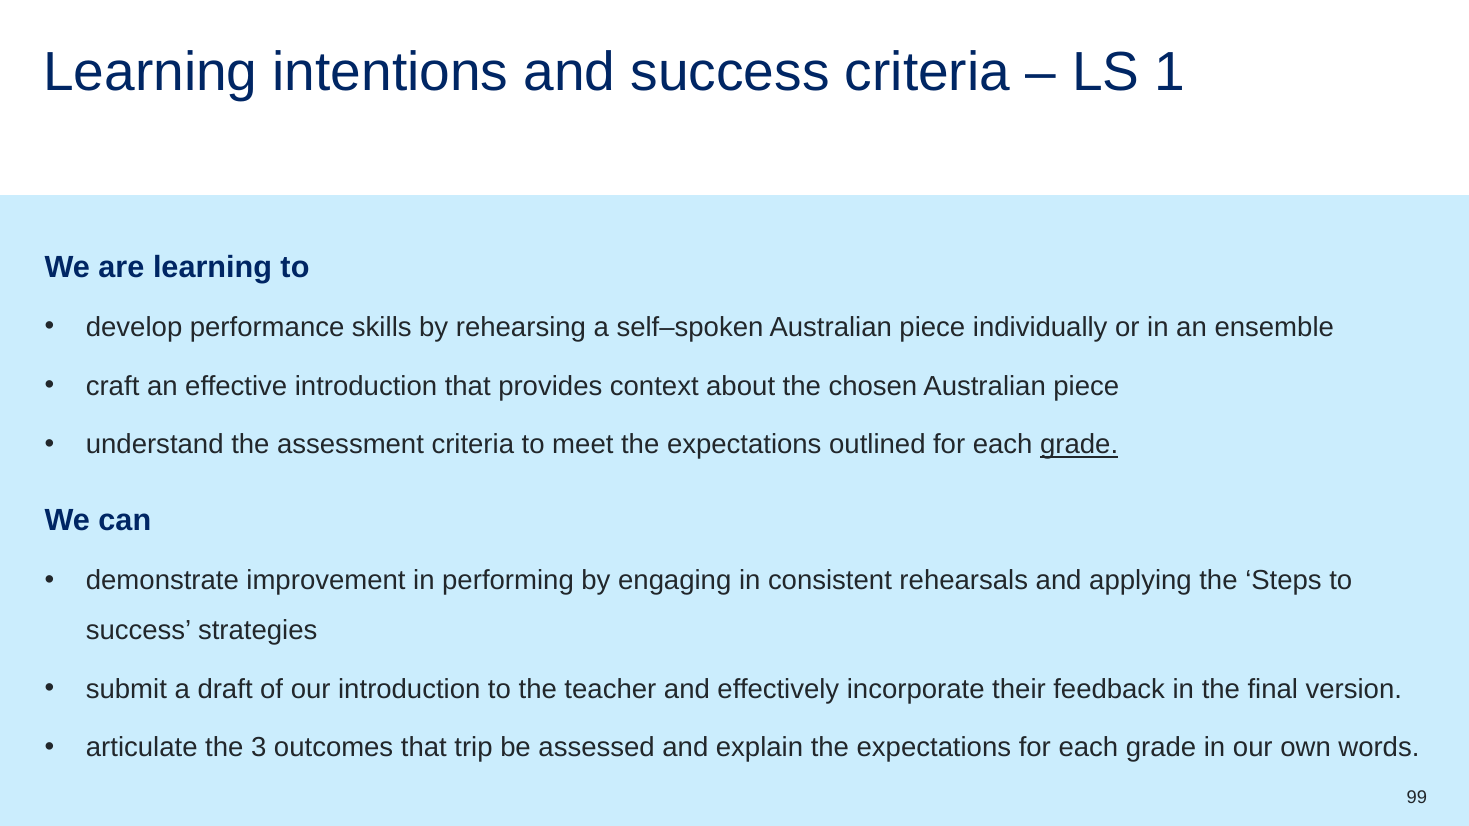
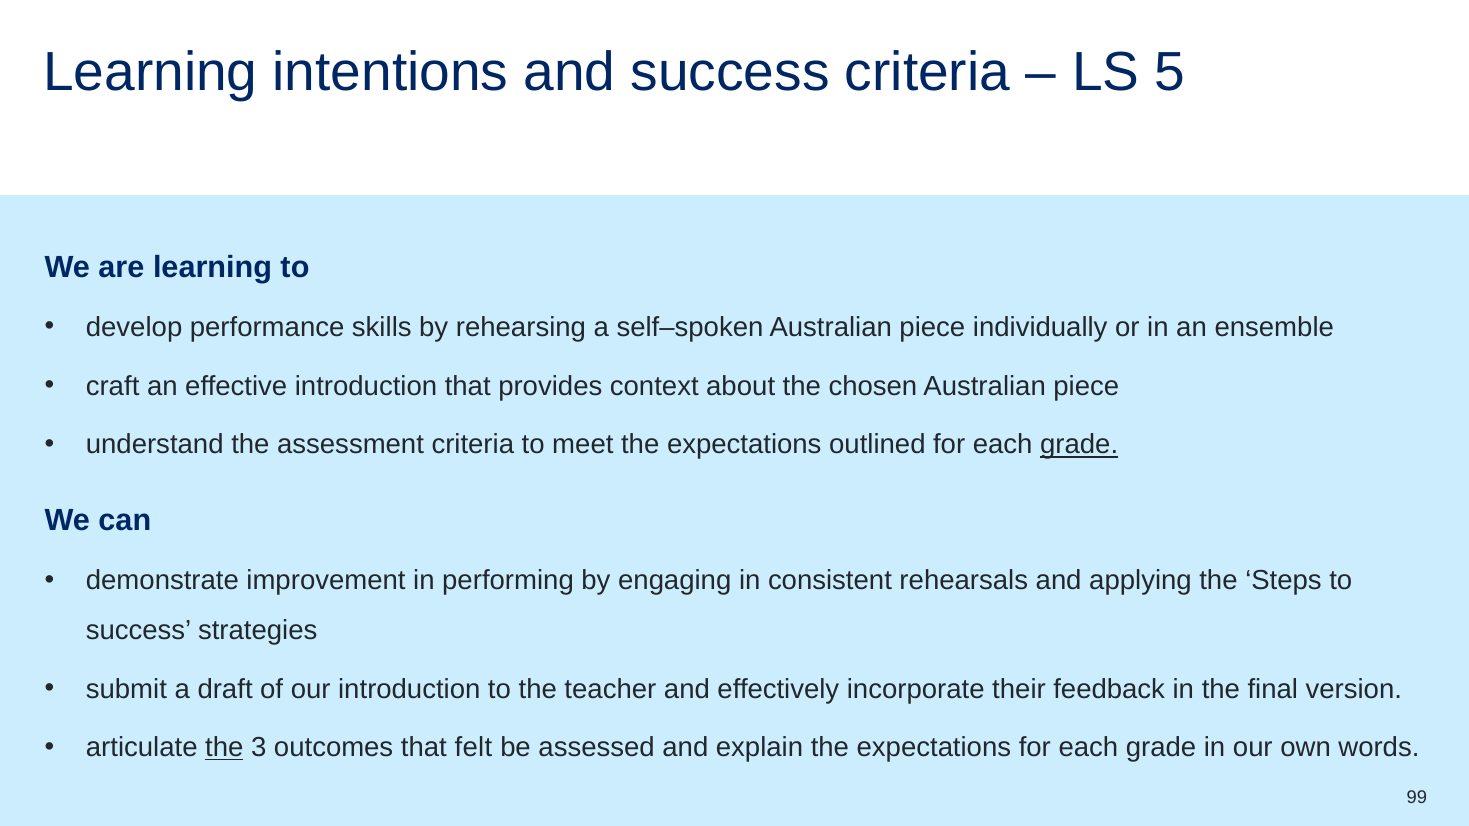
1: 1 -> 5
the at (224, 748) underline: none -> present
trip: trip -> felt
